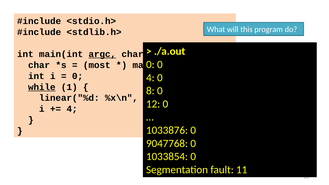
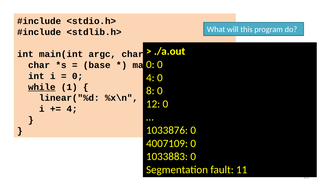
argc underline: present -> none
most: most -> base
9047768: 9047768 -> 4007109
1033854: 1033854 -> 1033883
